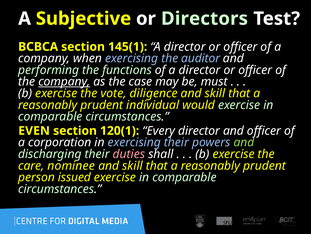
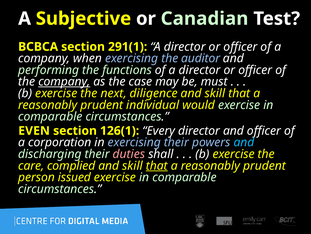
Directors: Directors -> Canadian
145(1: 145(1 -> 291(1
vote: vote -> next
120(1: 120(1 -> 126(1
and at (244, 142) colour: light green -> light blue
nominee: nominee -> complied
that at (157, 165) underline: none -> present
